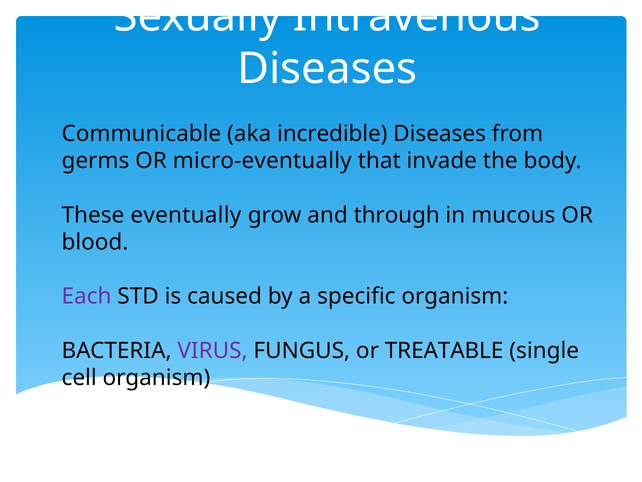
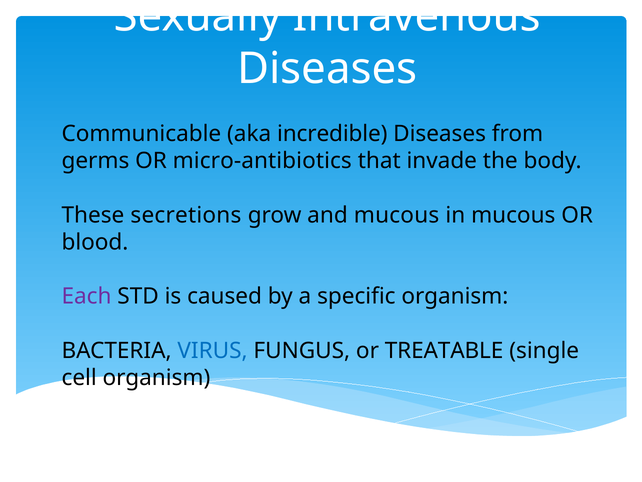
micro-eventually: micro-eventually -> micro-antibiotics
eventually: eventually -> secretions
and through: through -> mucous
VIRUS colour: purple -> blue
